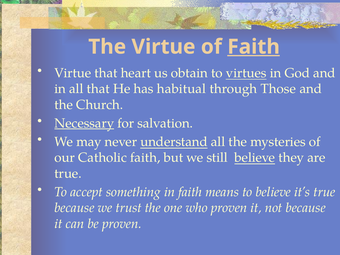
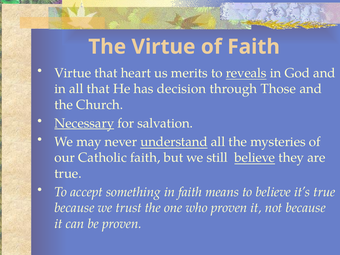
Faith at (254, 47) underline: present -> none
obtain: obtain -> merits
virtues: virtues -> reveals
habitual: habitual -> decision
